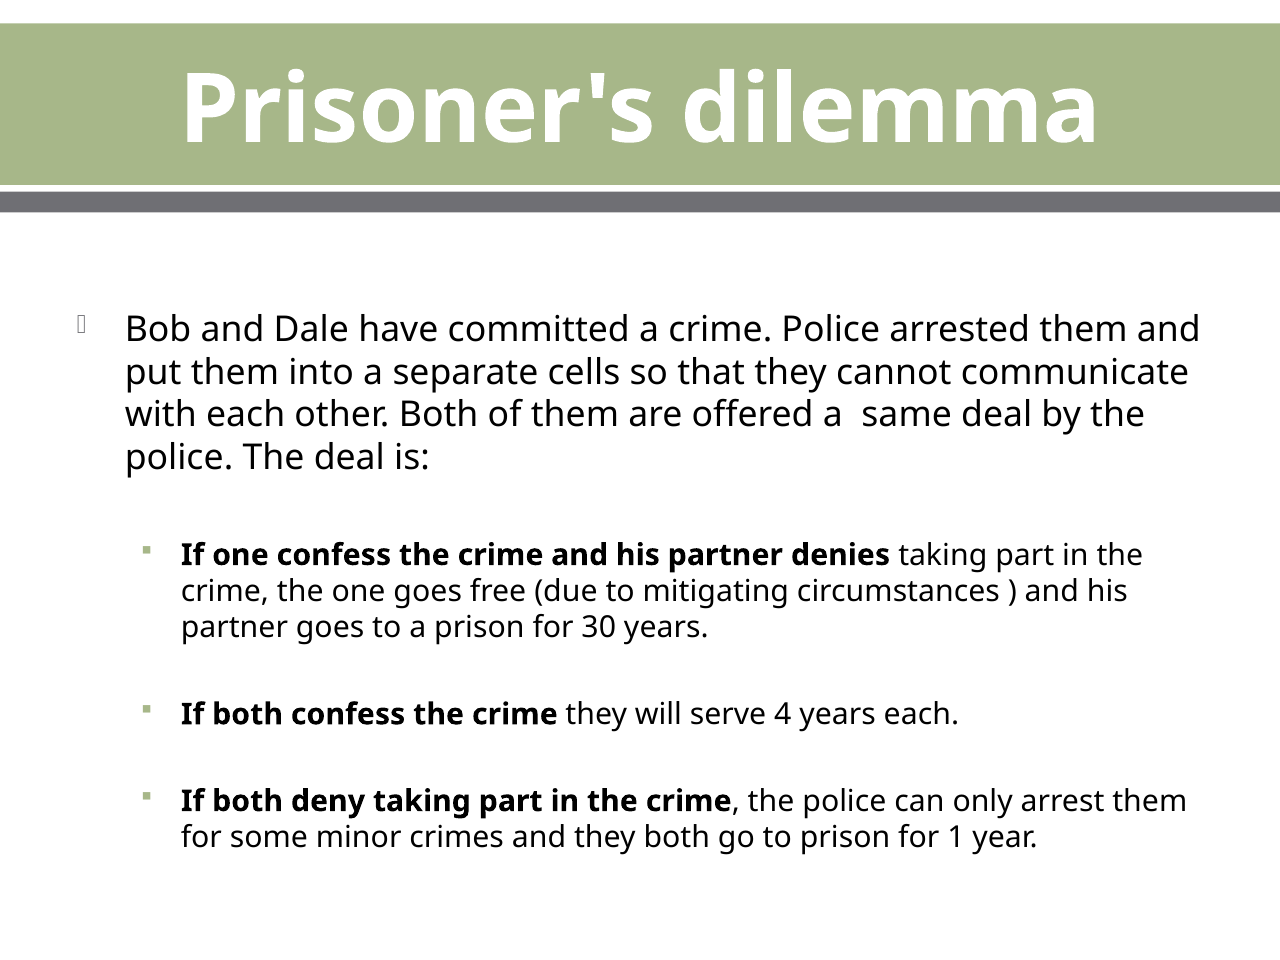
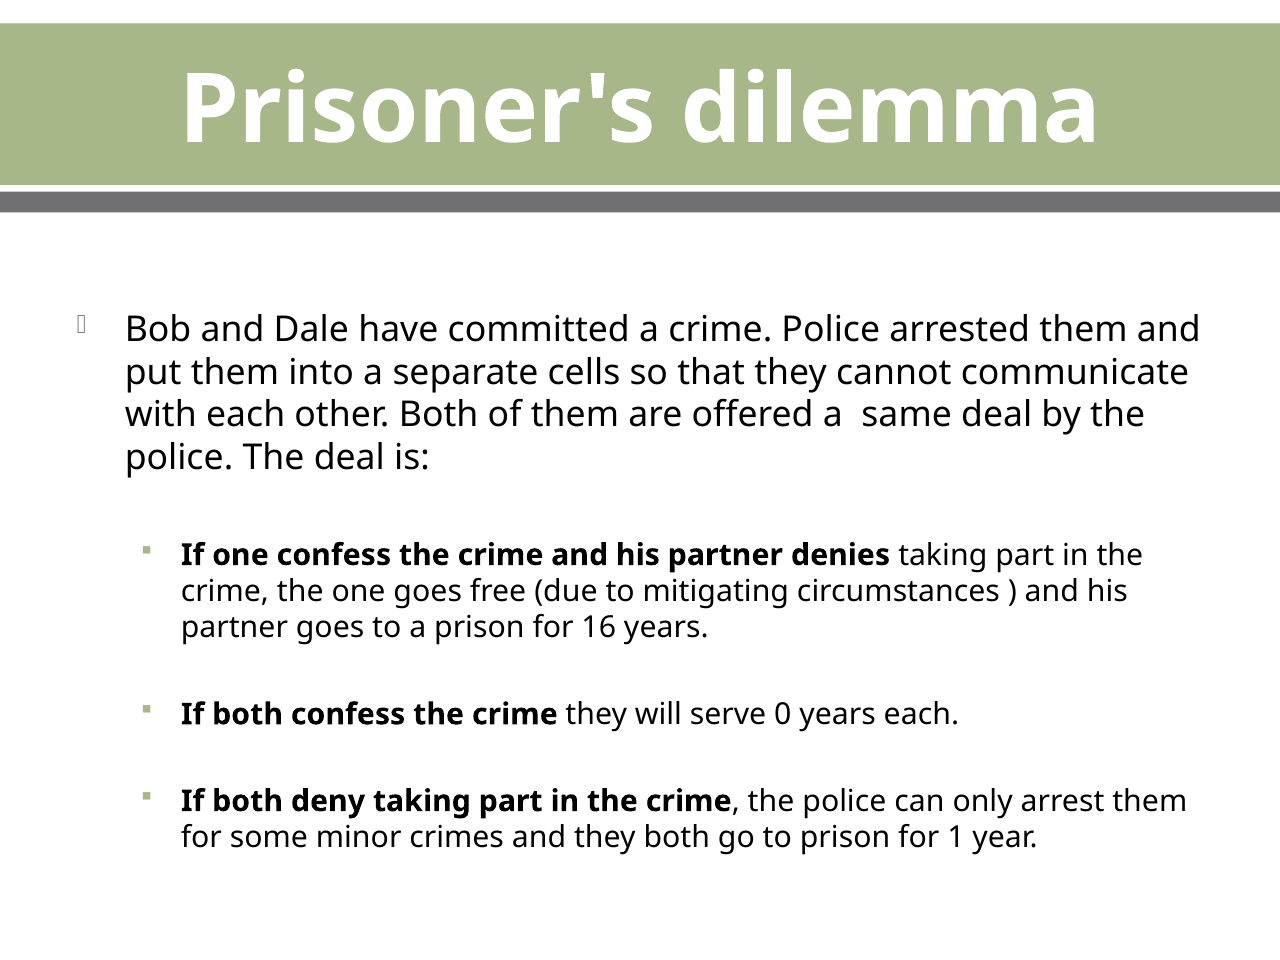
30: 30 -> 16
4: 4 -> 0
